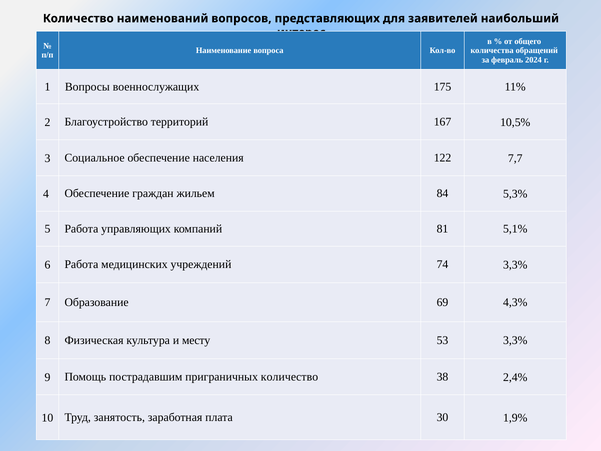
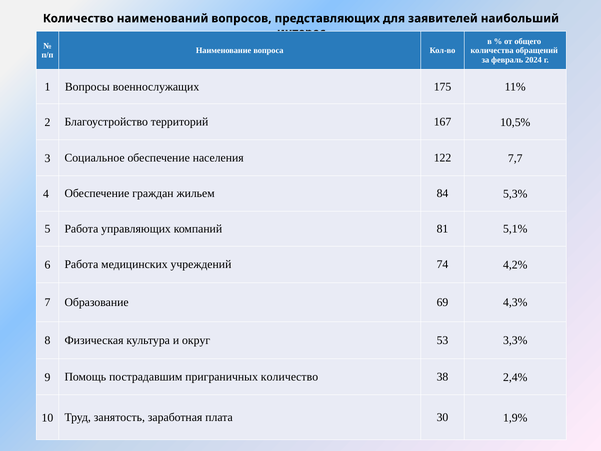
74 3,3%: 3,3% -> 4,2%
месту: месту -> округ
